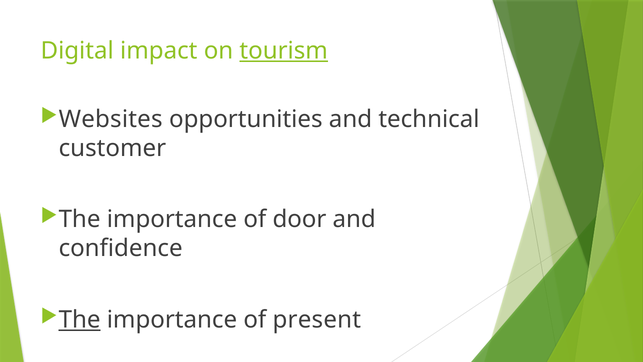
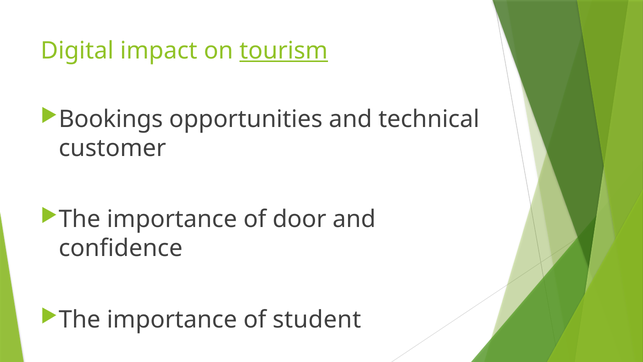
Websites: Websites -> Bookings
The at (80, 320) underline: present -> none
present: present -> student
